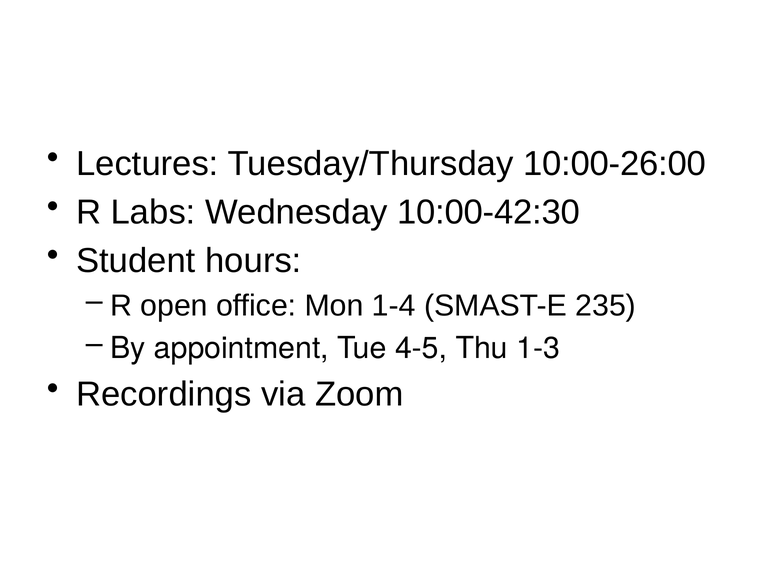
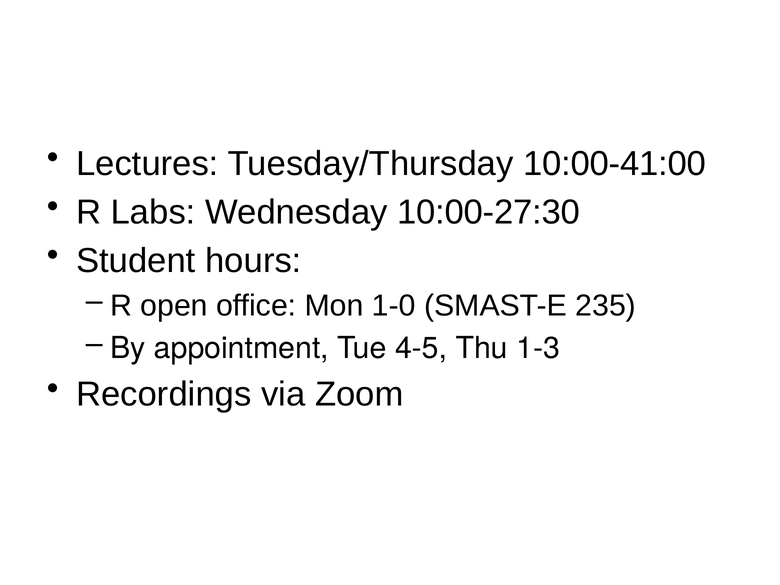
10:00-26:00: 10:00-26:00 -> 10:00-41:00
10:00-42:30: 10:00-42:30 -> 10:00-27:30
1-4: 1-4 -> 1-0
